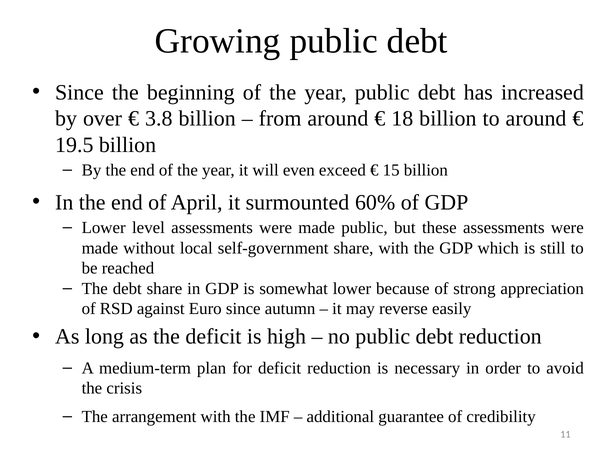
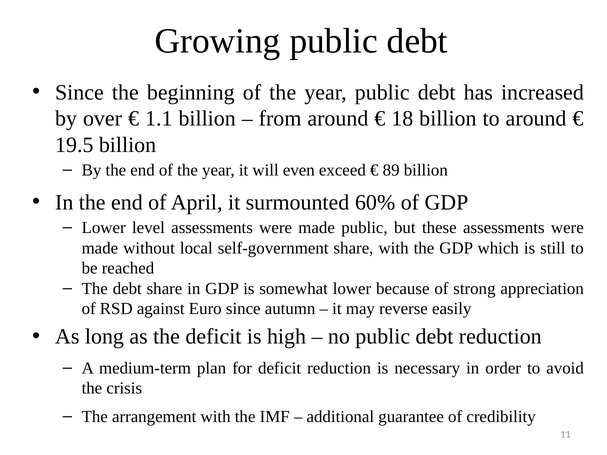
3.8: 3.8 -> 1.1
15: 15 -> 89
